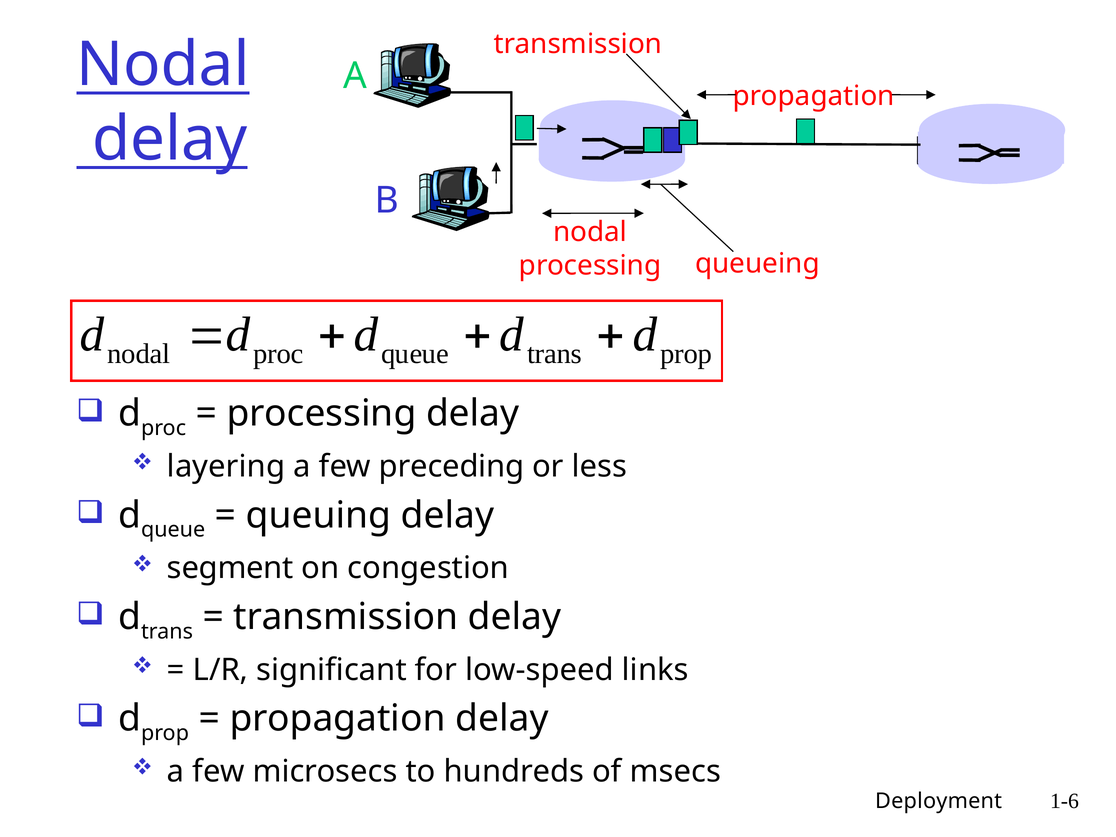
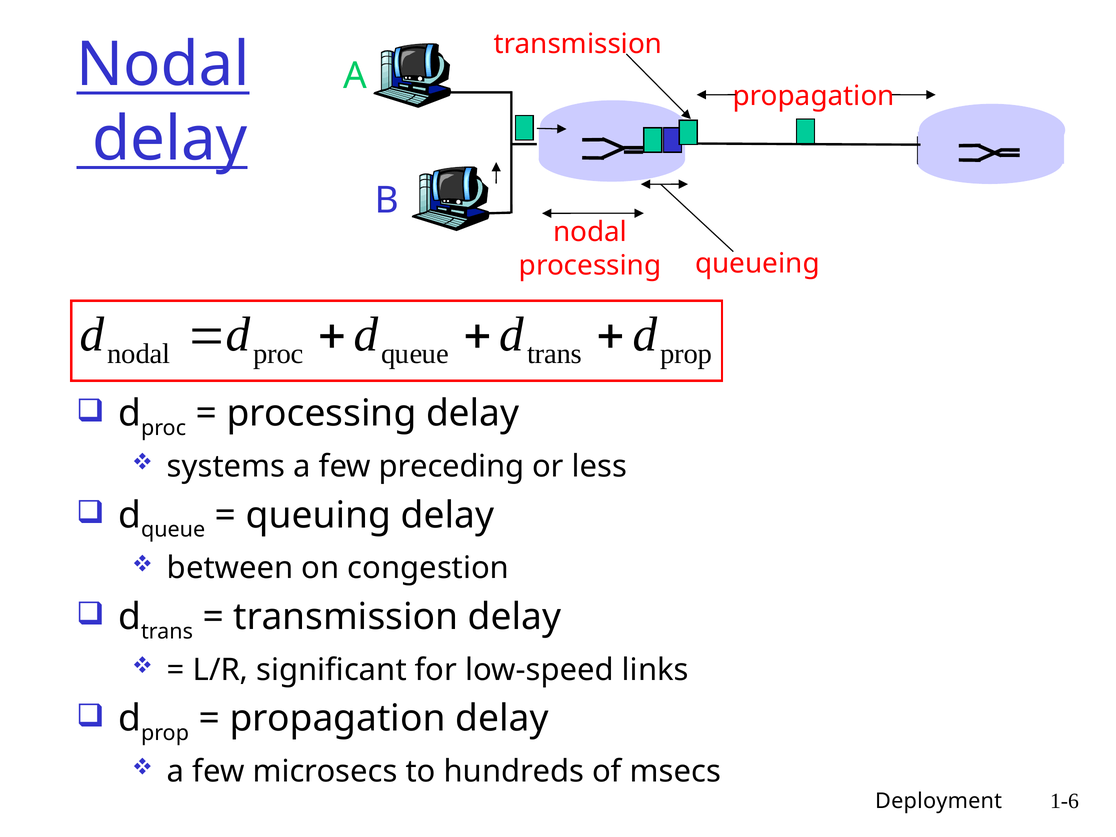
layering: layering -> systems
segment: segment -> between
